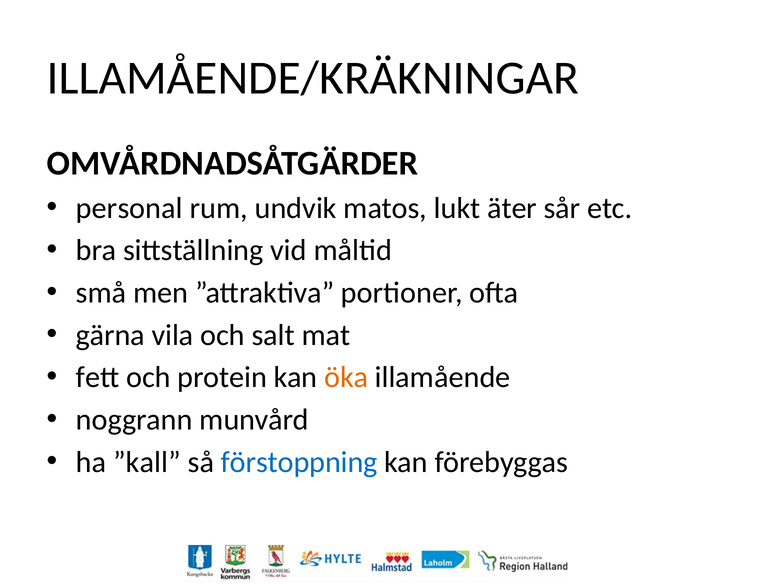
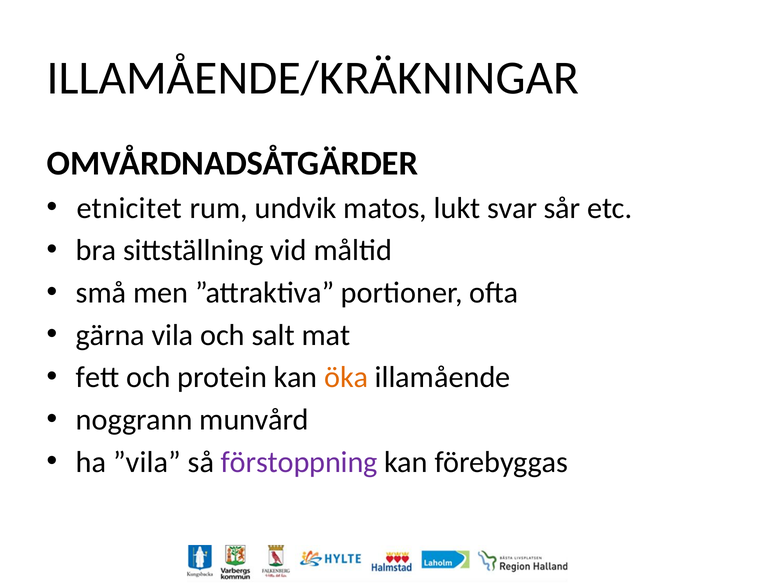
personal: personal -> etnicitet
äter: äter -> svar
”kall: ”kall -> ”vila
förstoppning colour: blue -> purple
